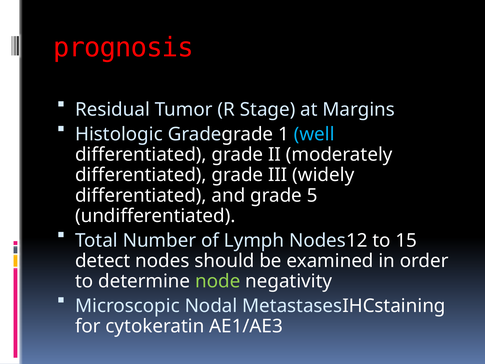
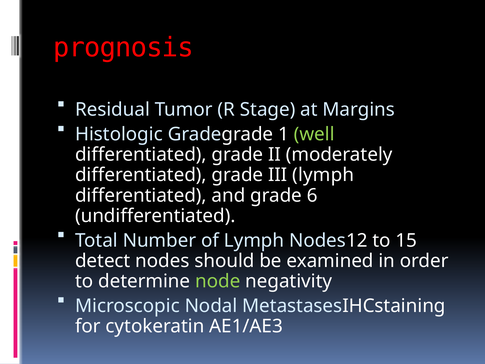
well colour: light blue -> light green
III widely: widely -> lymph
5: 5 -> 6
